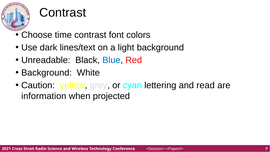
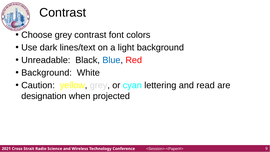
Choose time: time -> grey
information: information -> designation
